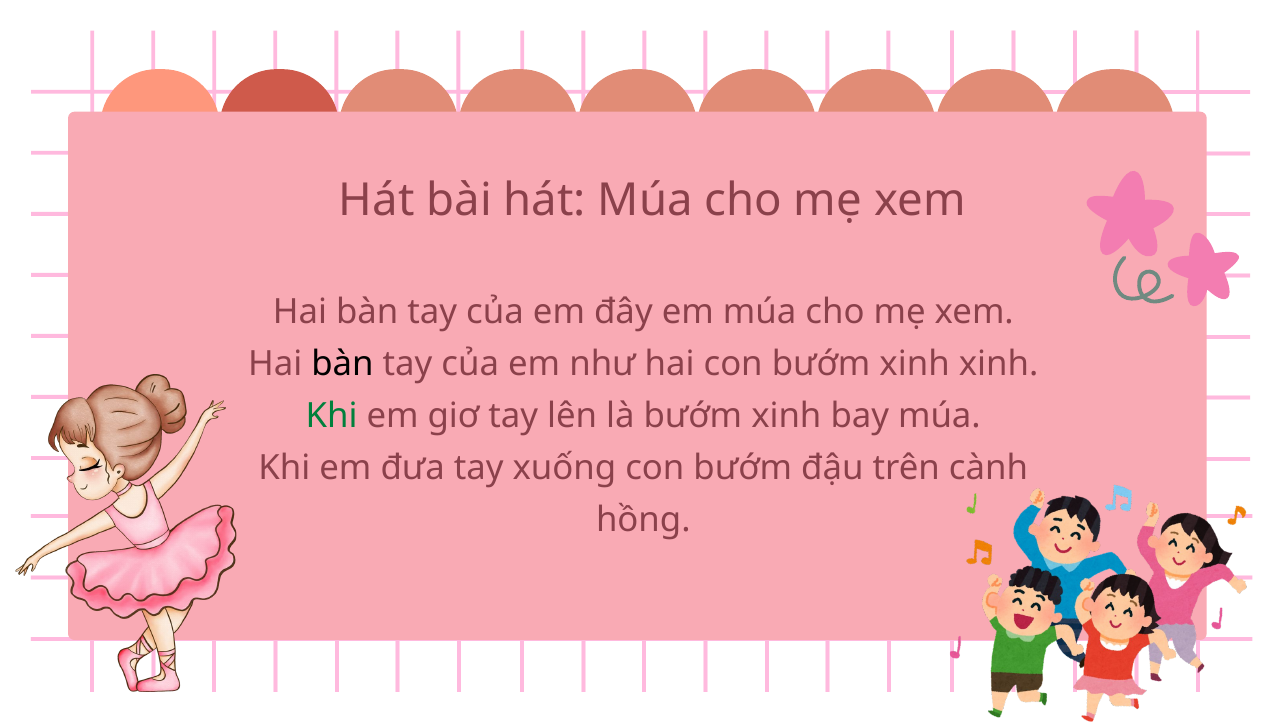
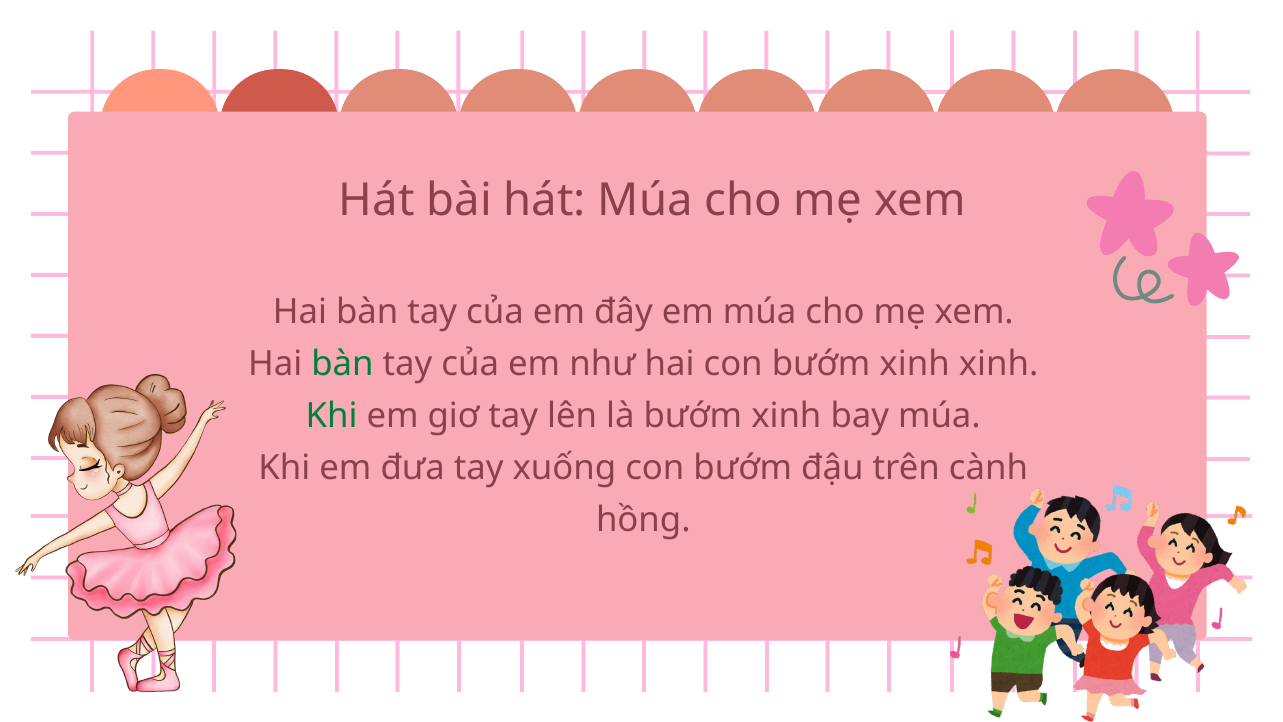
bàn at (342, 364) colour: black -> green
